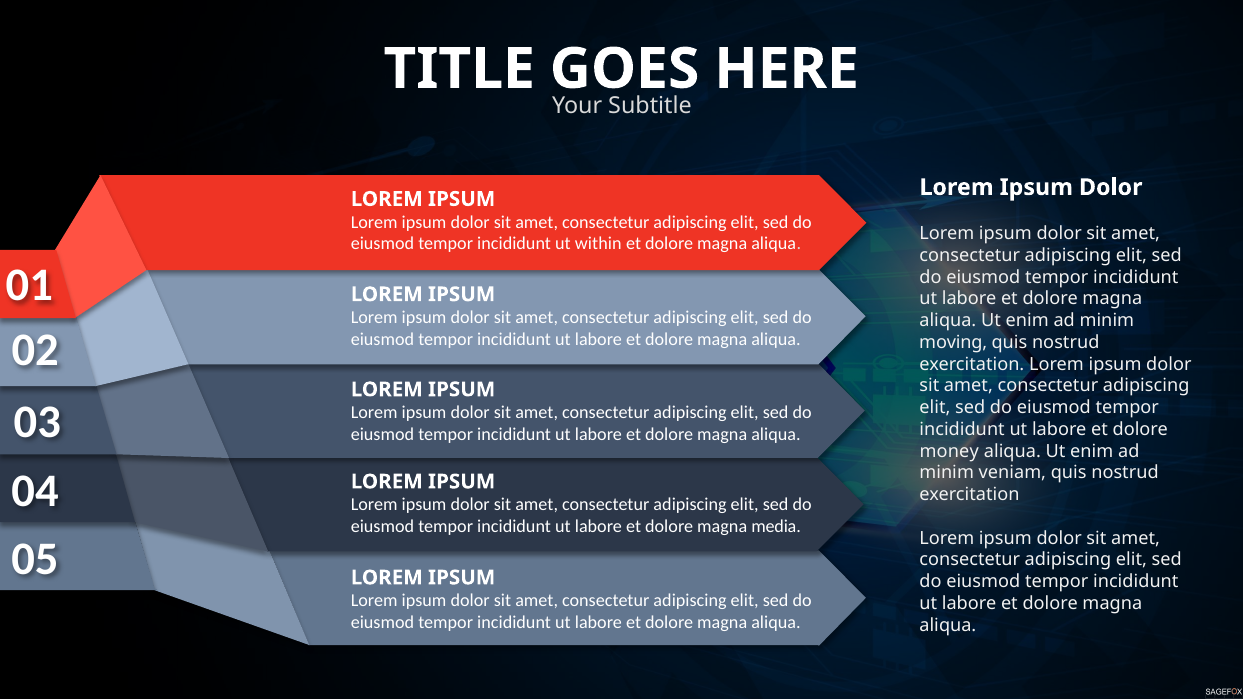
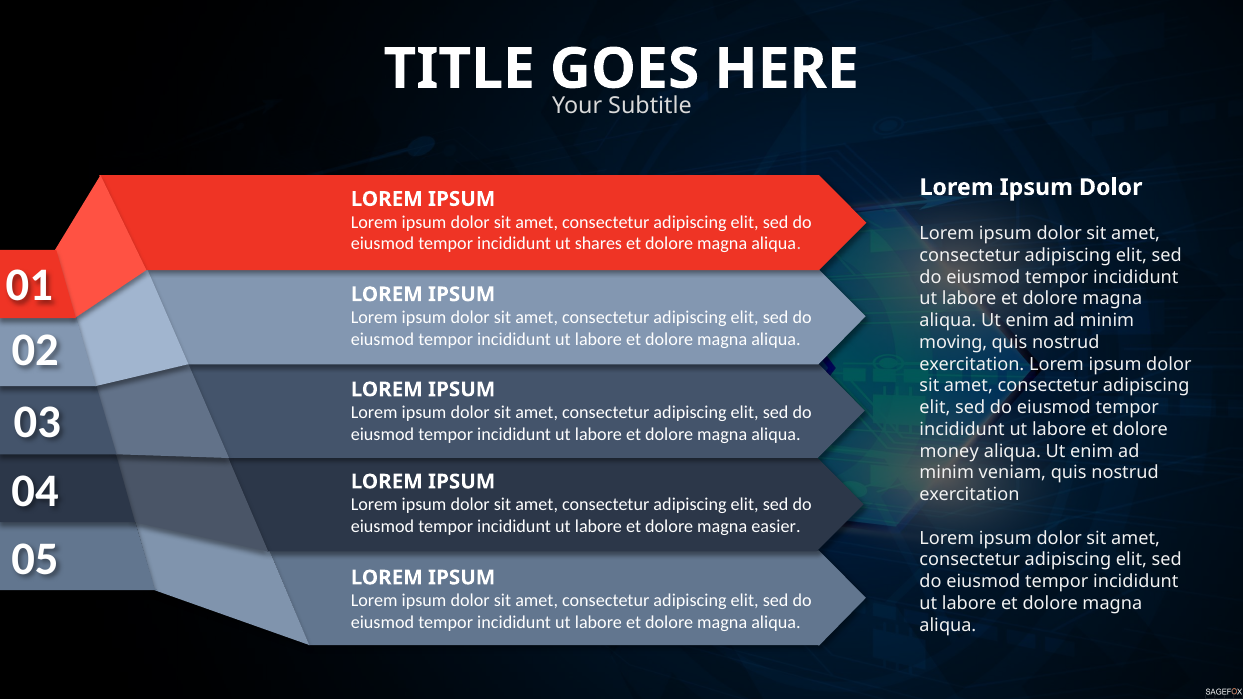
within: within -> shares
media: media -> easier
